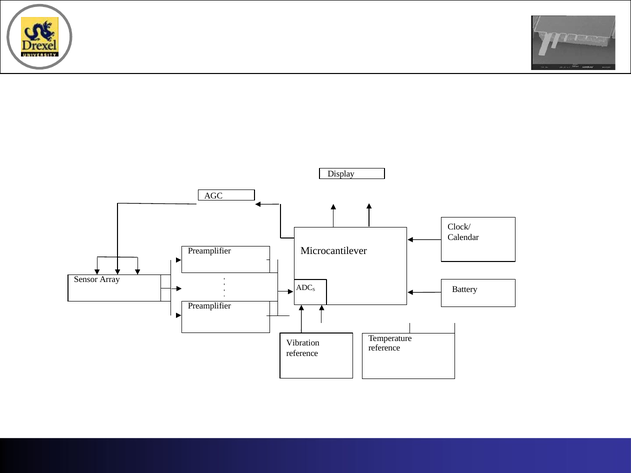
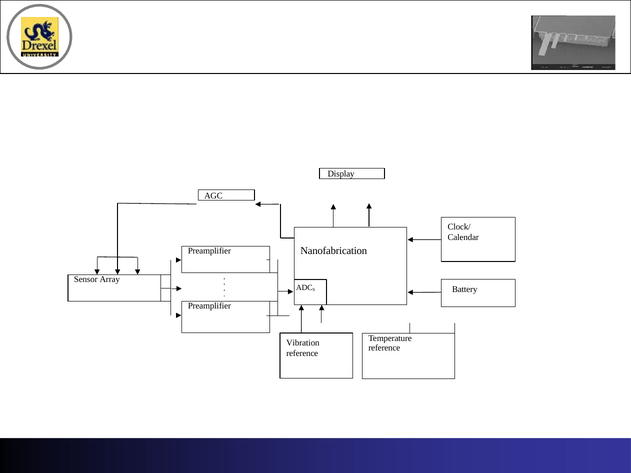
Microcantilever: Microcantilever -> Nanofabrication
